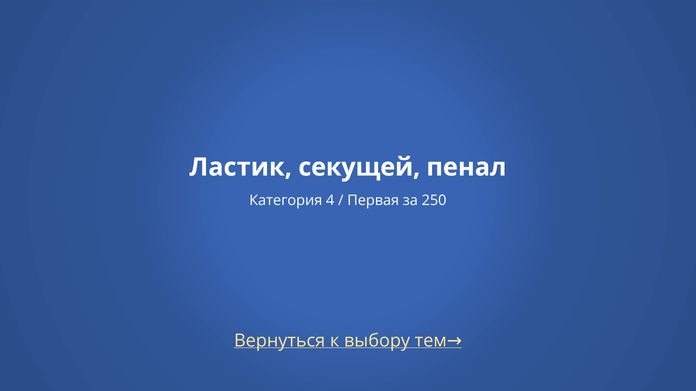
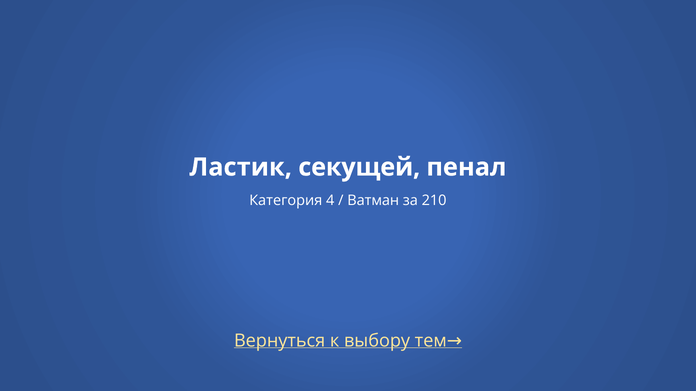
Первая: Первая -> Ватман
250: 250 -> 210
